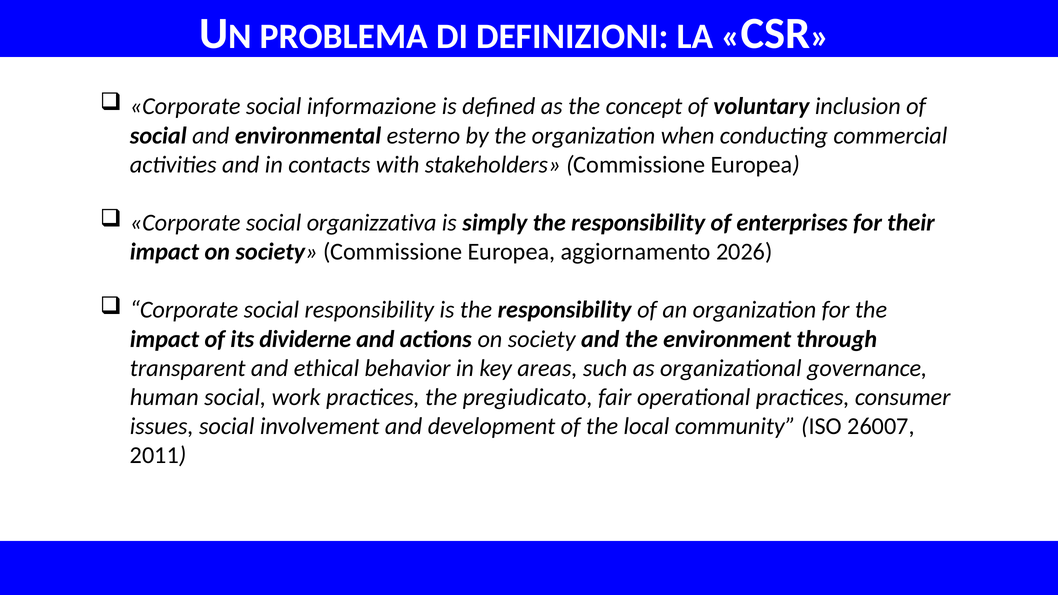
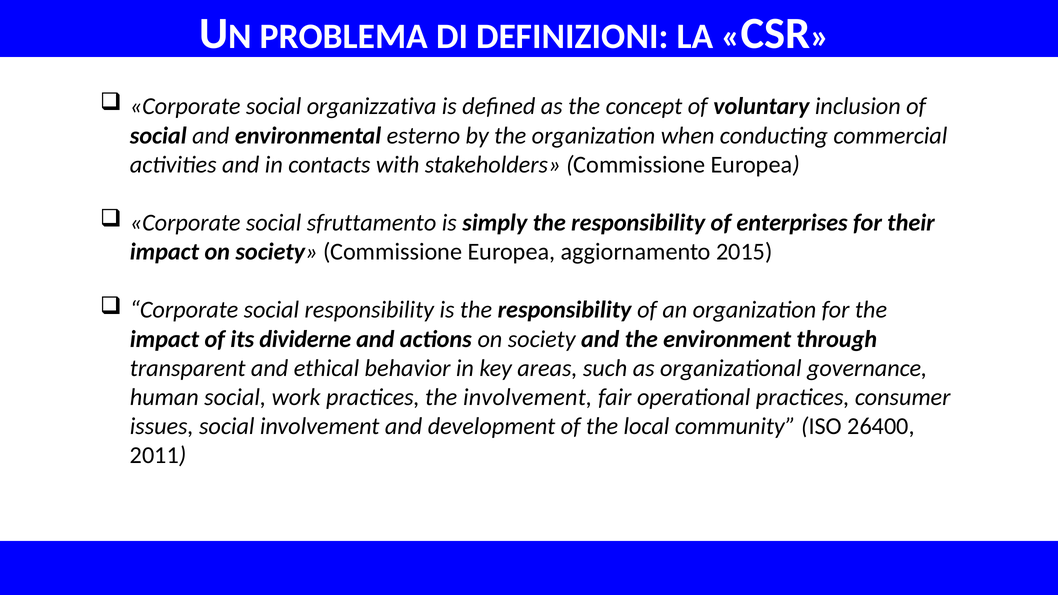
informazione: informazione -> organizzativa
organizzativa: organizzativa -> sfruttamento
2026: 2026 -> 2015
the pregiudicato: pregiudicato -> involvement
26007: 26007 -> 26400
